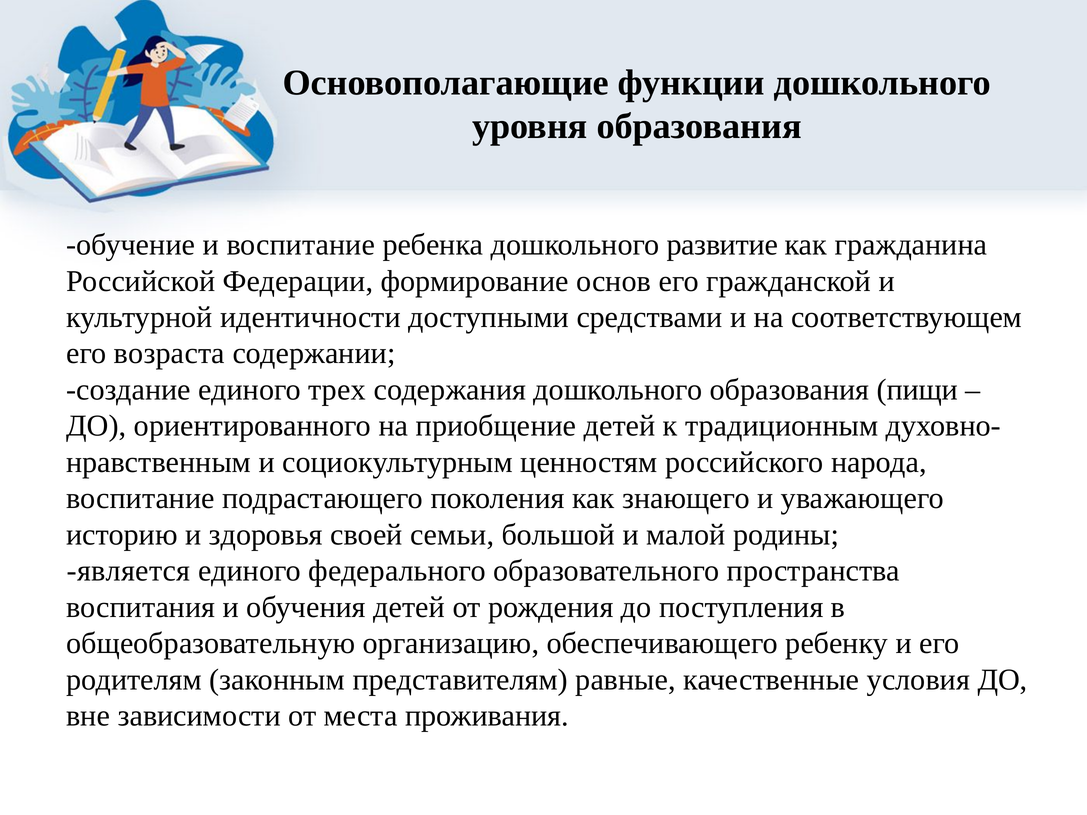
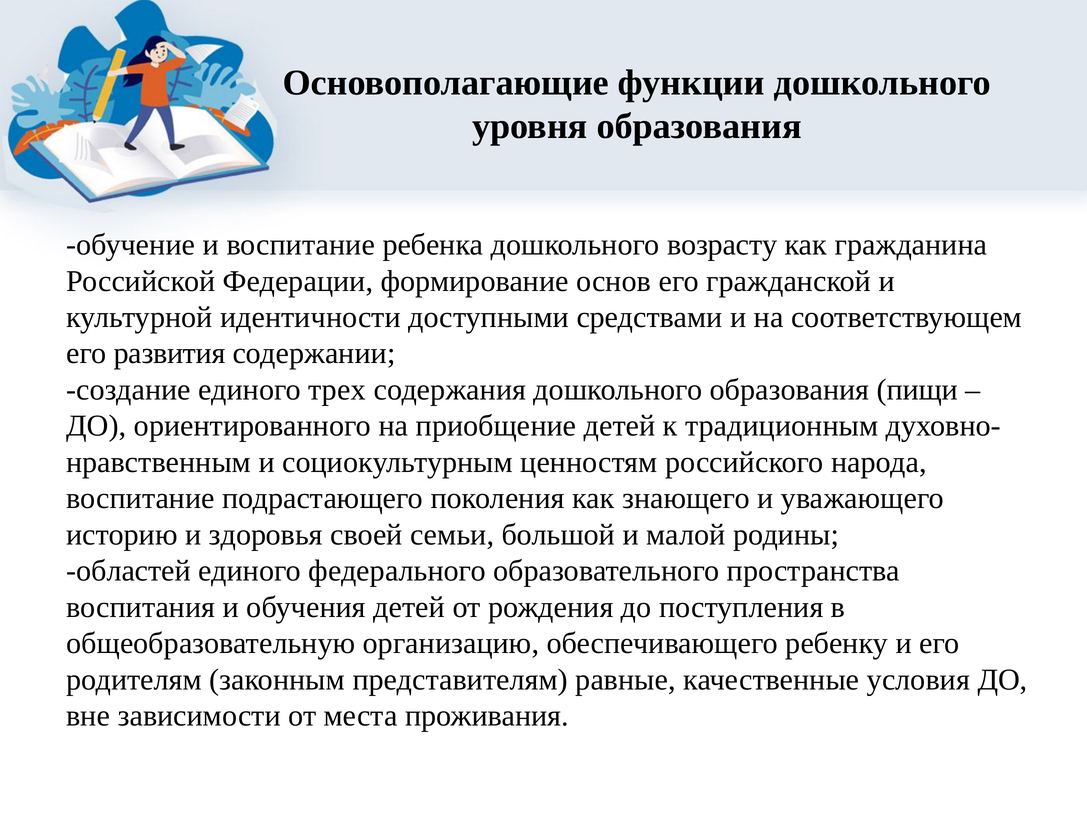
развитие: развитие -> возрасту
возраста: возраста -> развития
является: является -> областей
